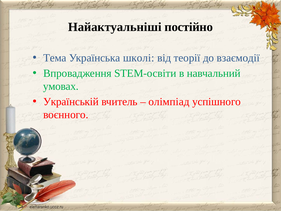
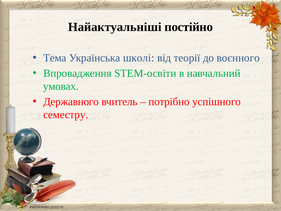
взаємодії: взаємодії -> воєнного
Українській: Українській -> Державного
олімпіад: олімпіад -> потрібно
воєнного: воєнного -> семестру
